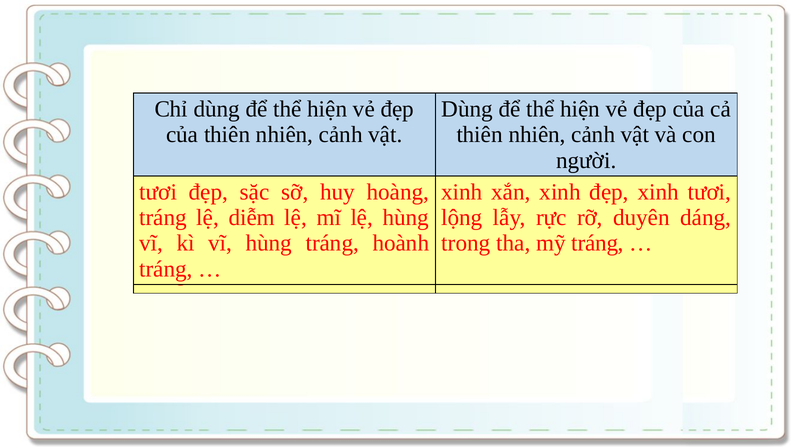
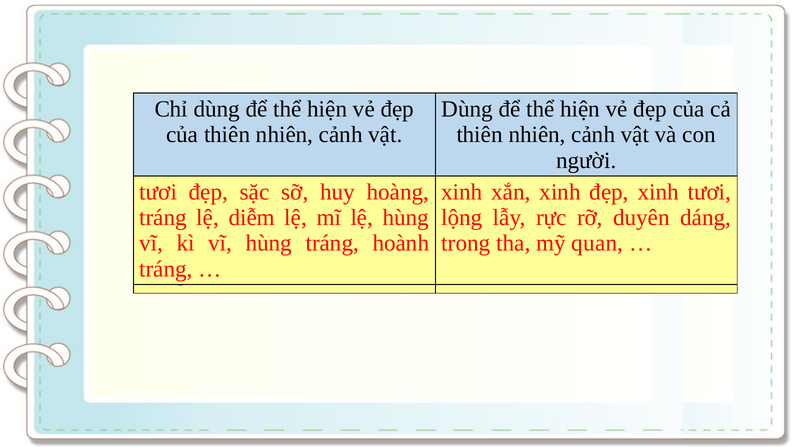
mỹ tráng: tráng -> quan
